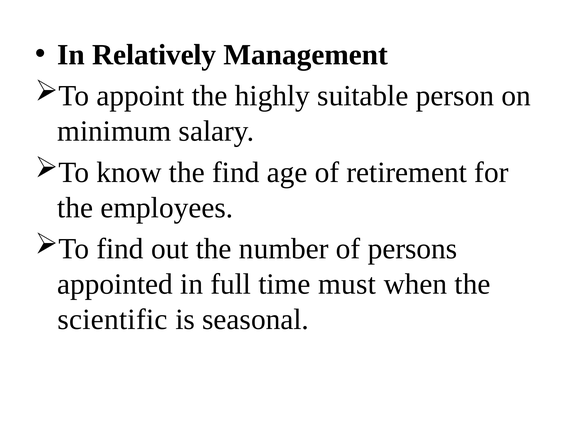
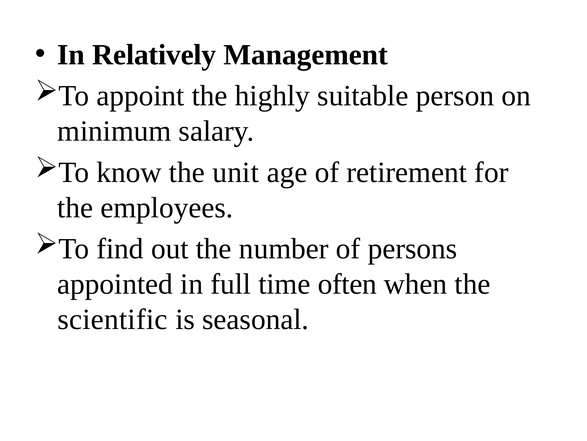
the find: find -> unit
must: must -> often
